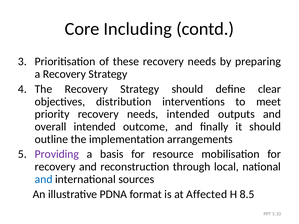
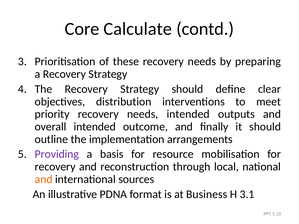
Including: Including -> Calculate
and at (44, 179) colour: blue -> orange
Affected: Affected -> Business
8.5: 8.5 -> 3.1
